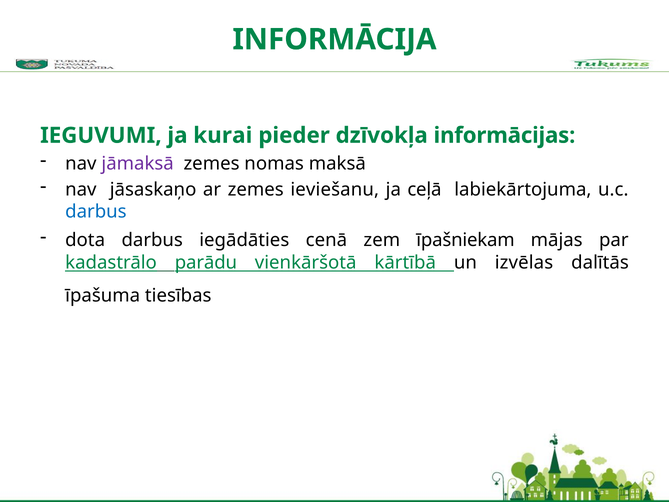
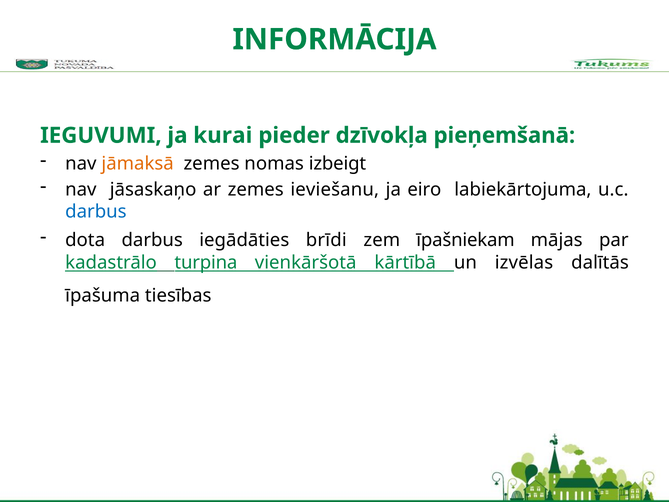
informācijas: informācijas -> pieņemšanā
jāmaksā colour: purple -> orange
maksā: maksā -> izbeigt
ceļā: ceļā -> eiro
cenā: cenā -> brīdi
parādu: parādu -> turpina
